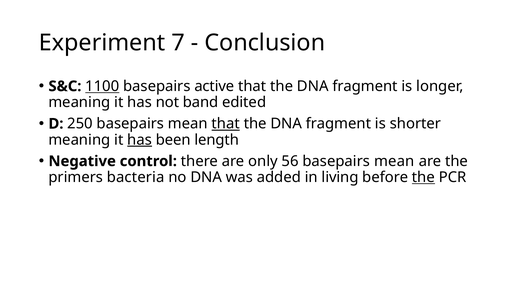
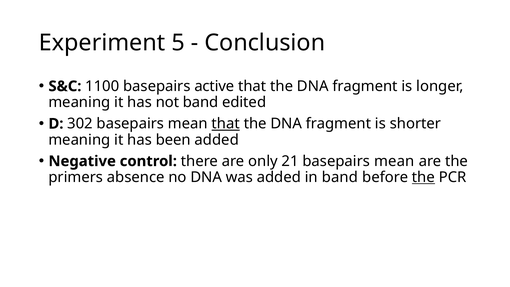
7: 7 -> 5
1100 underline: present -> none
250: 250 -> 302
has at (140, 140) underline: present -> none
been length: length -> added
56: 56 -> 21
bacteria: bacteria -> absence
in living: living -> band
